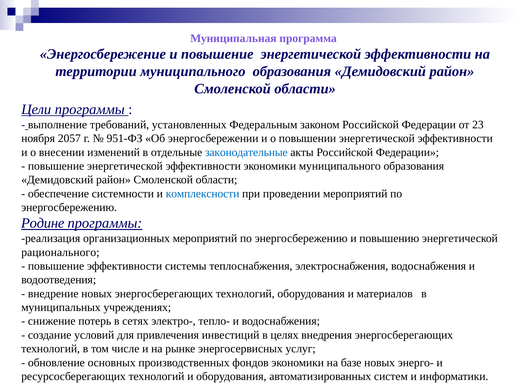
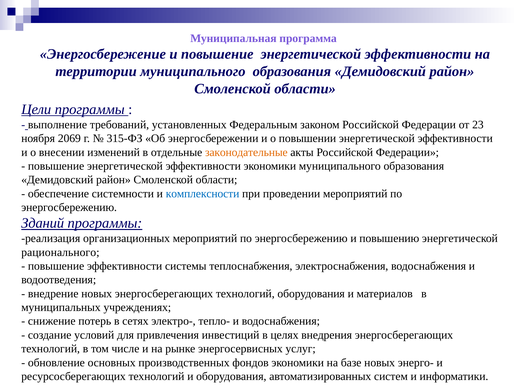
2057: 2057 -> 2069
951-ФЗ: 951-ФЗ -> 315-ФЗ
законодательные colour: blue -> orange
Родине: Родине -> Зданий
